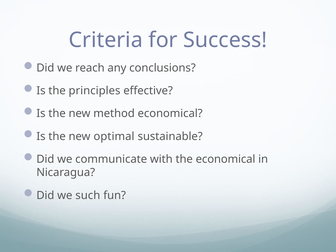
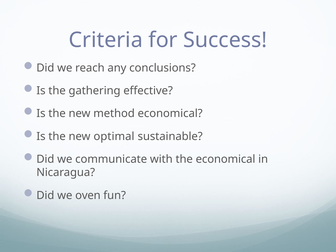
principles: principles -> gathering
such: such -> oven
